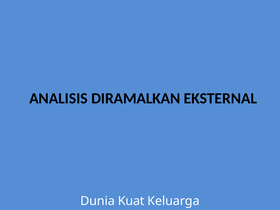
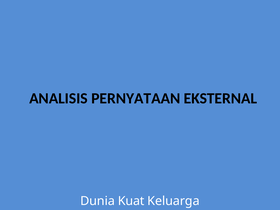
DIRAMALKAN: DIRAMALKAN -> PERNYATAAN
